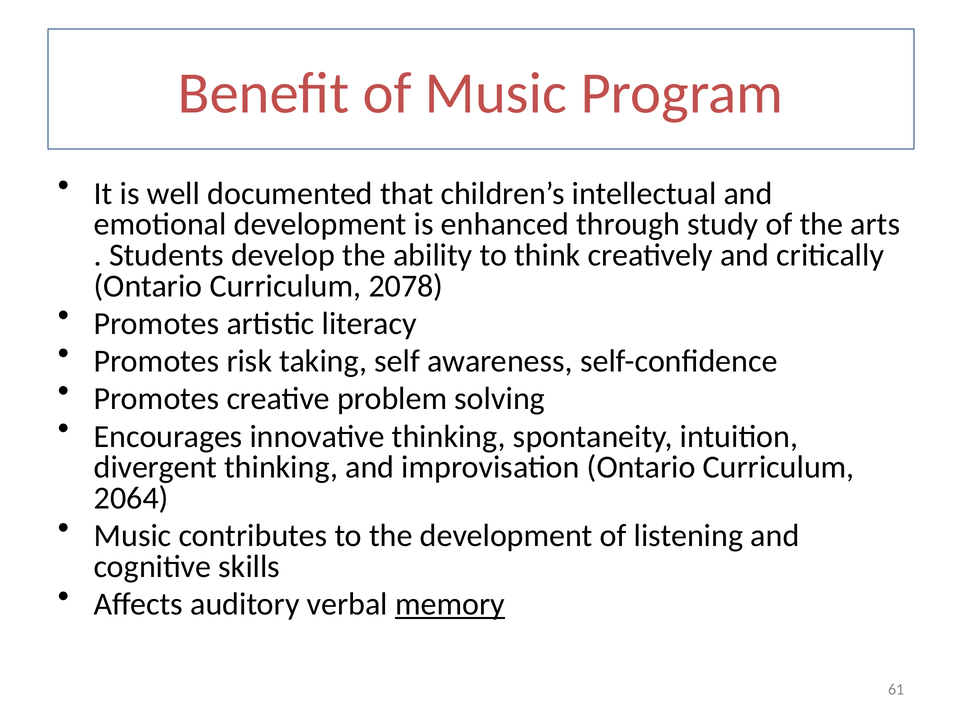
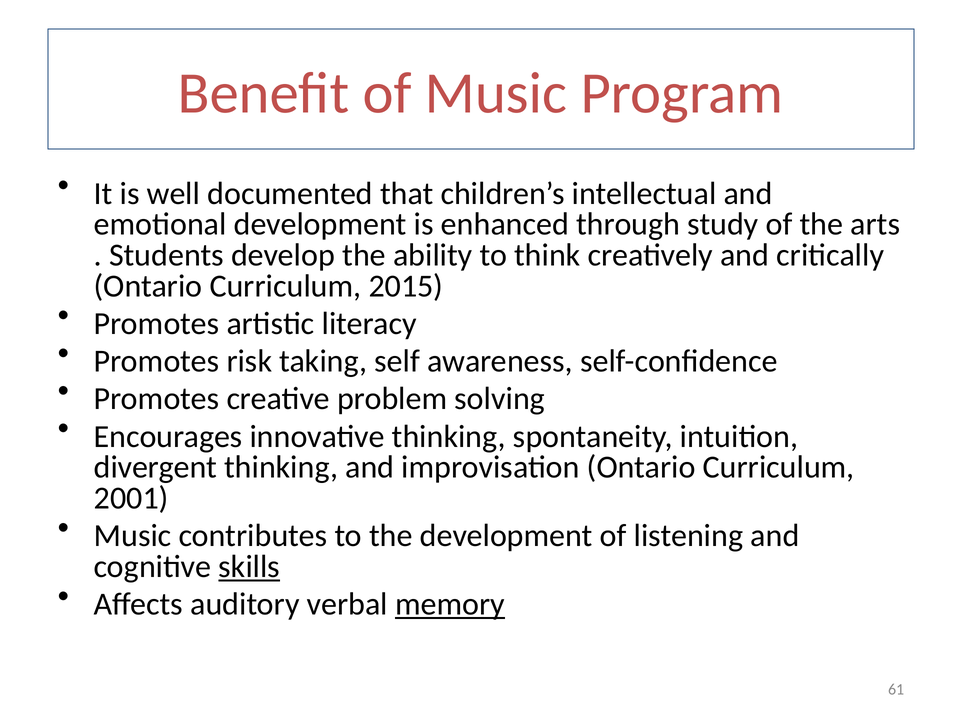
2078: 2078 -> 2015
2064: 2064 -> 2001
skills underline: none -> present
